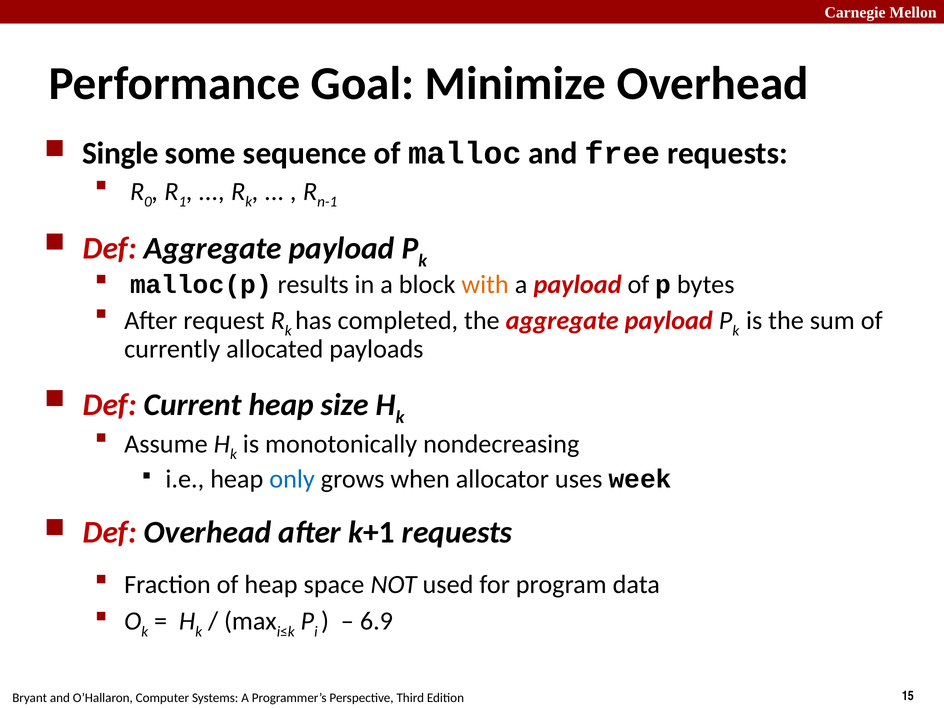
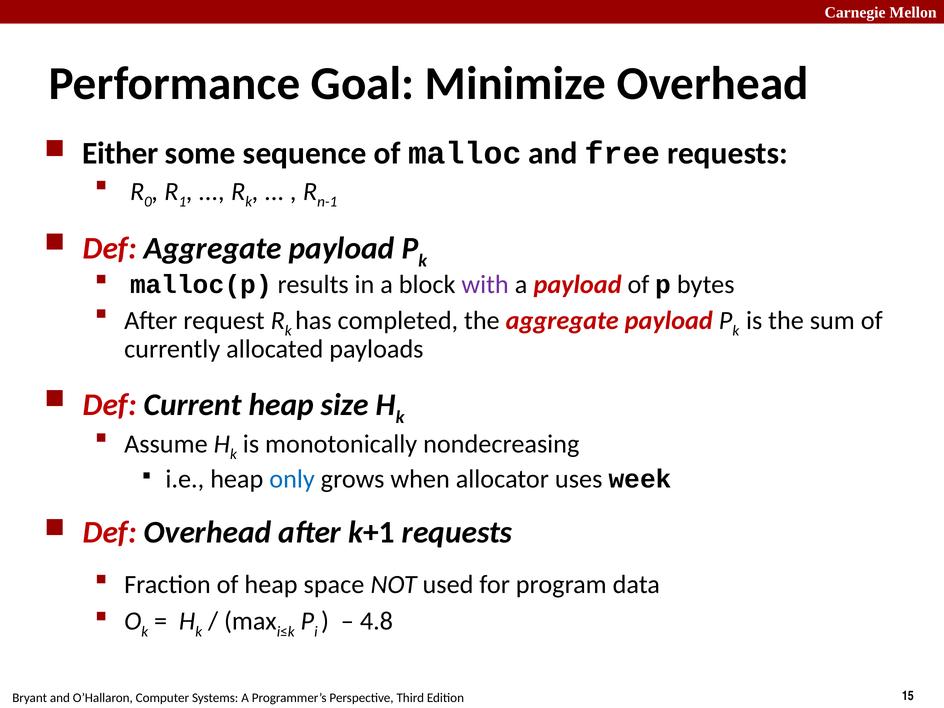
Single: Single -> Either
with colour: orange -> purple
6.9: 6.9 -> 4.8
